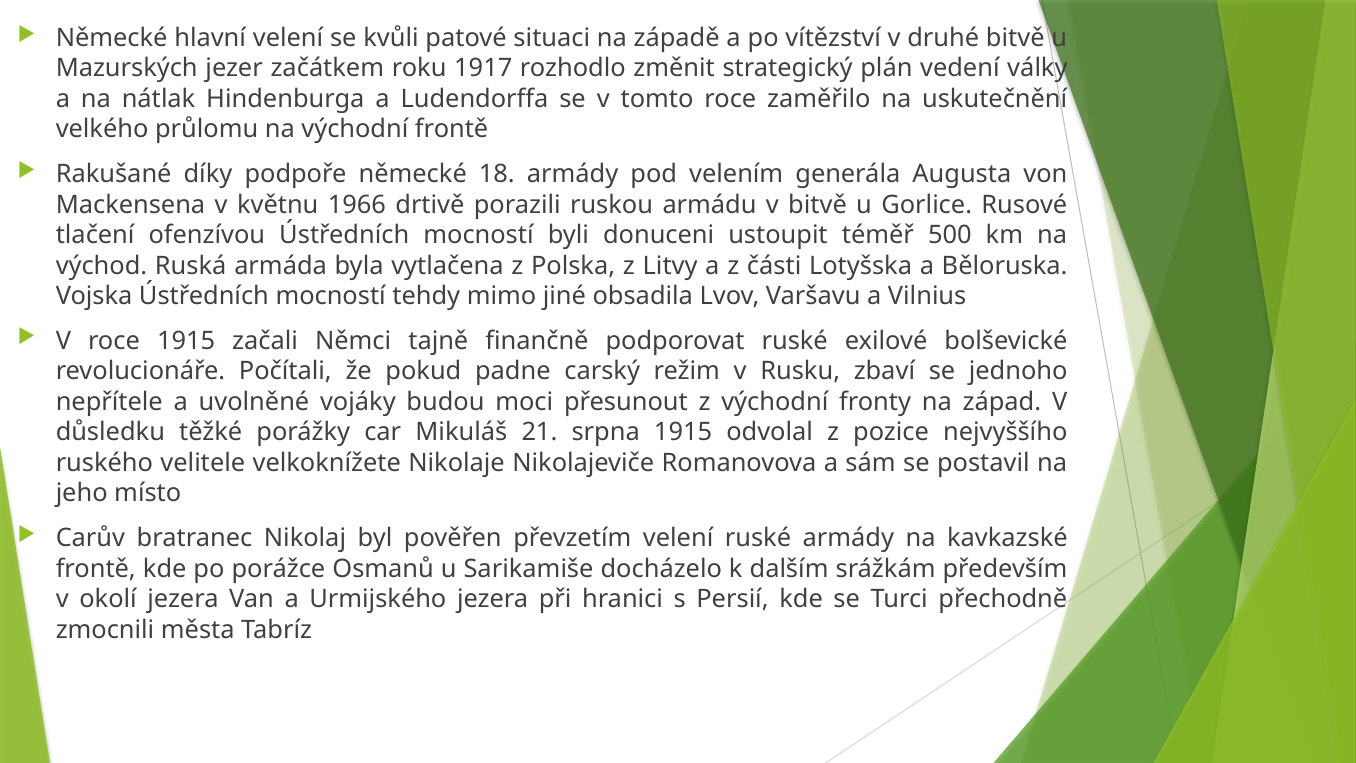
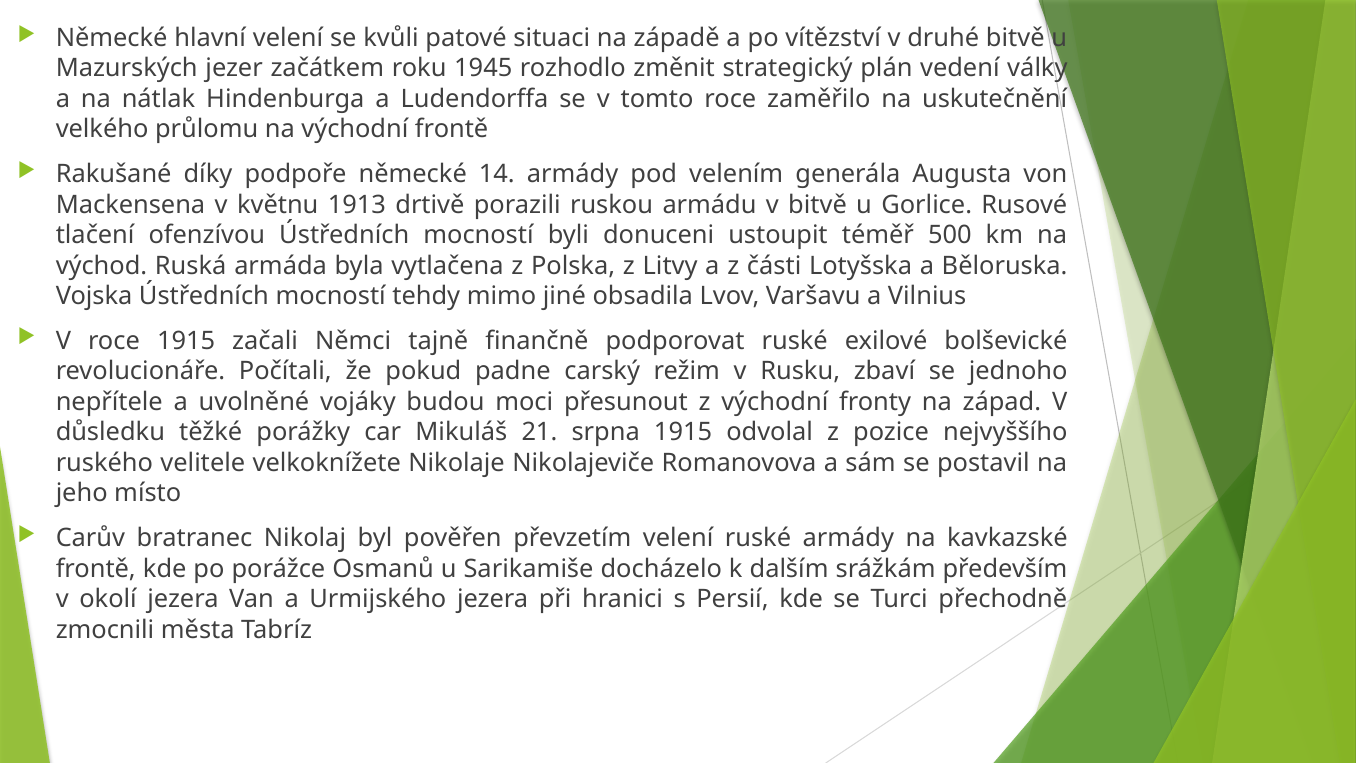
1917: 1917 -> 1945
18: 18 -> 14
1966: 1966 -> 1913
